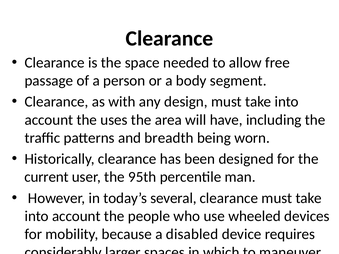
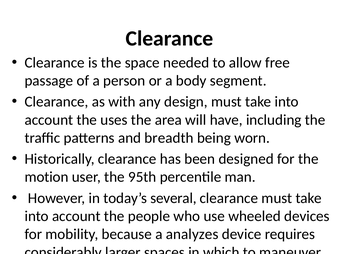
current: current -> motion
disabled: disabled -> analyzes
